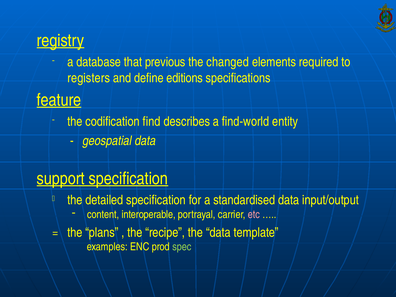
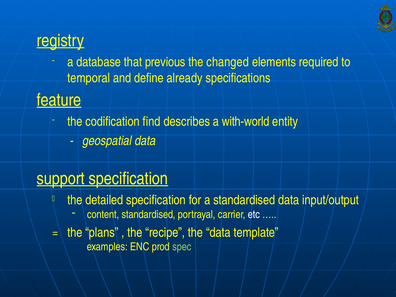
registers: registers -> temporal
editions: editions -> already
find-world: find-world -> with-world
content interoperable: interoperable -> standardised
etc colour: pink -> white
